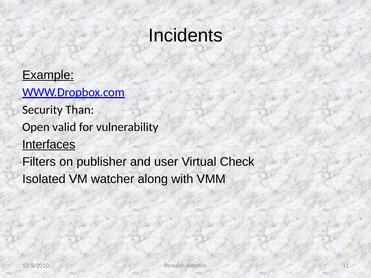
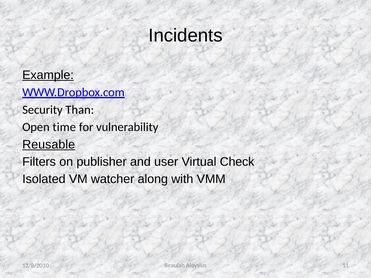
valid: valid -> time
Interfaces: Interfaces -> Reusable
